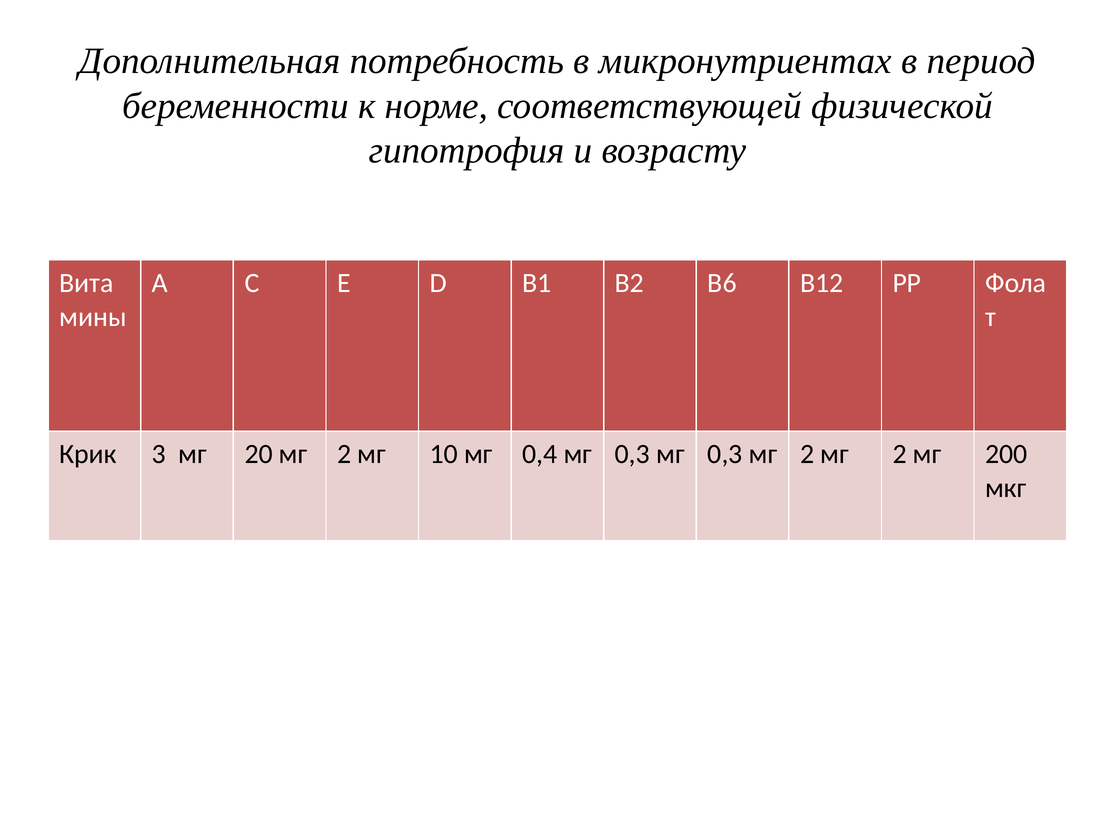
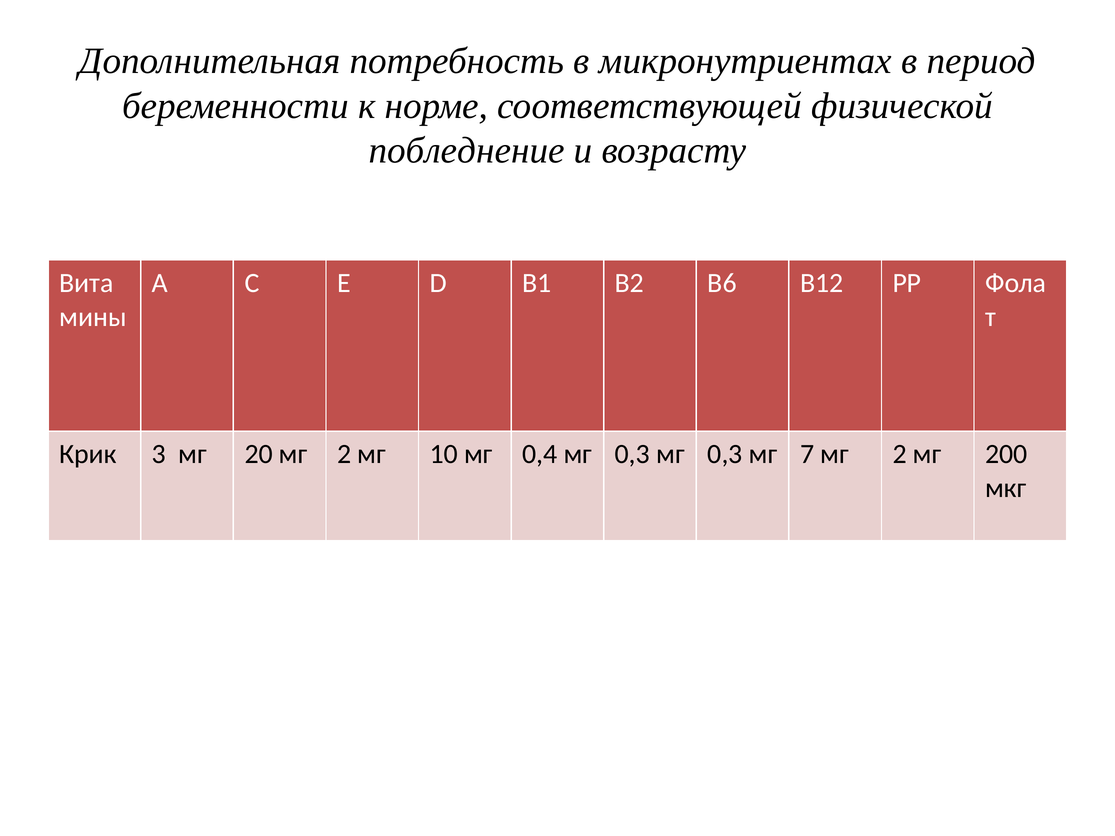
гипотрофия: гипотрофия -> побледнение
0,3 мг 2: 2 -> 7
